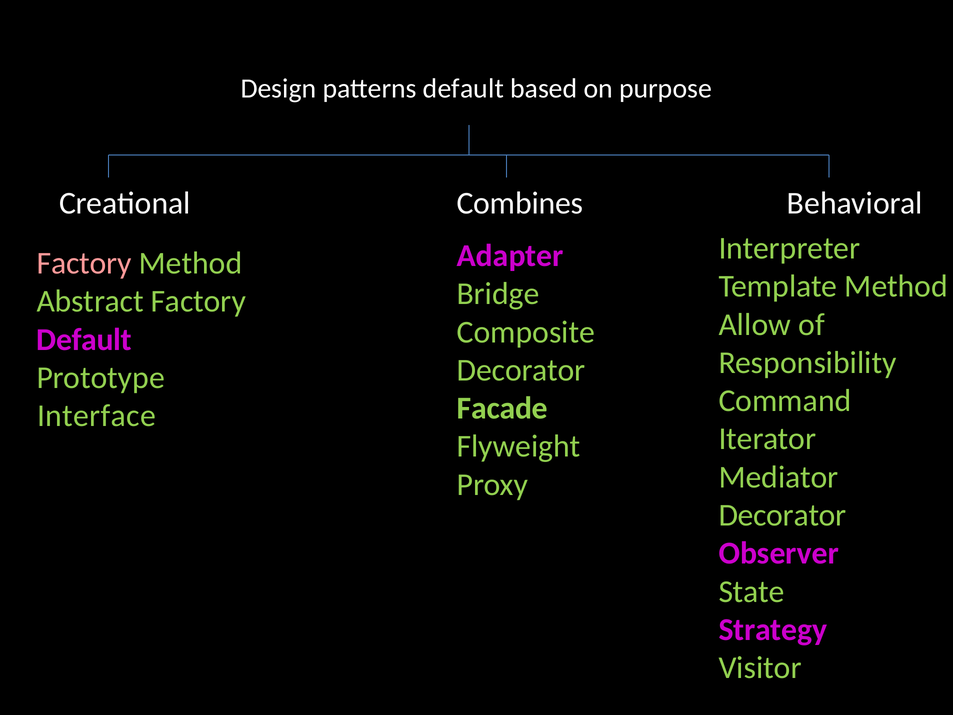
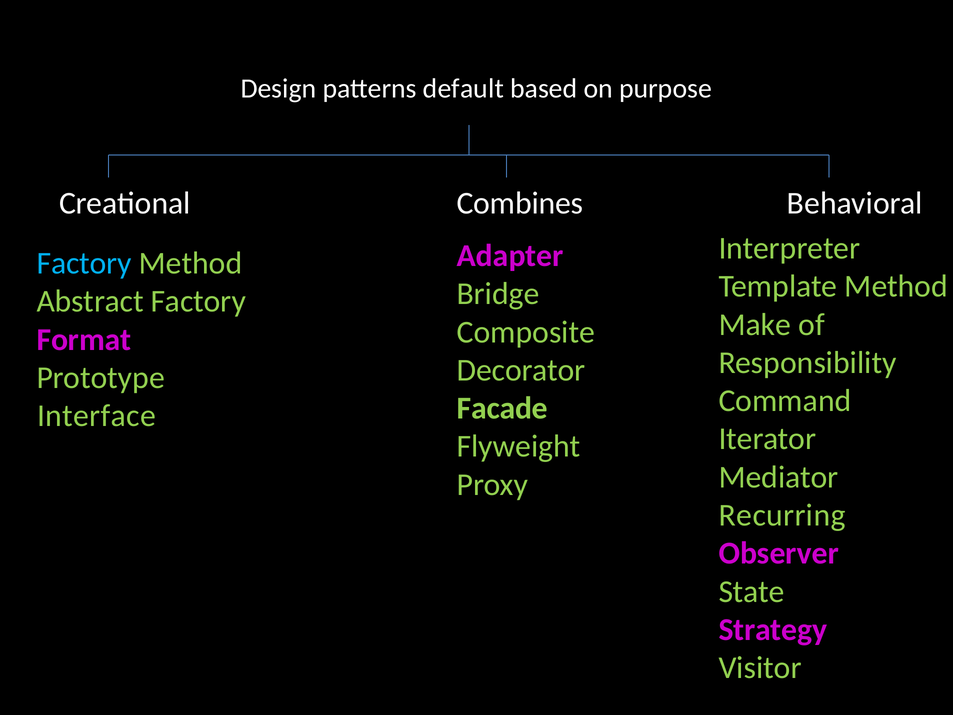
Factory at (84, 263) colour: pink -> light blue
Allow: Allow -> Make
Default at (84, 339): Default -> Format
Decorator at (782, 515): Decorator -> Recurring
